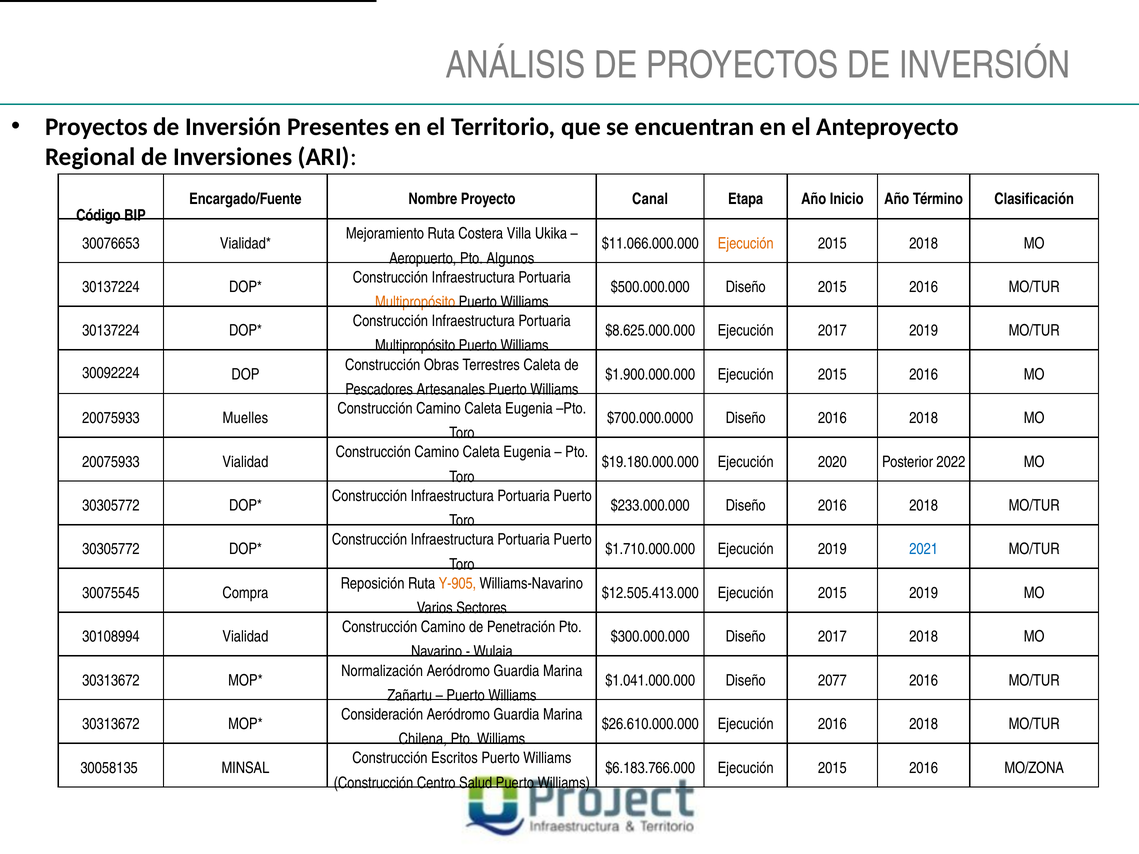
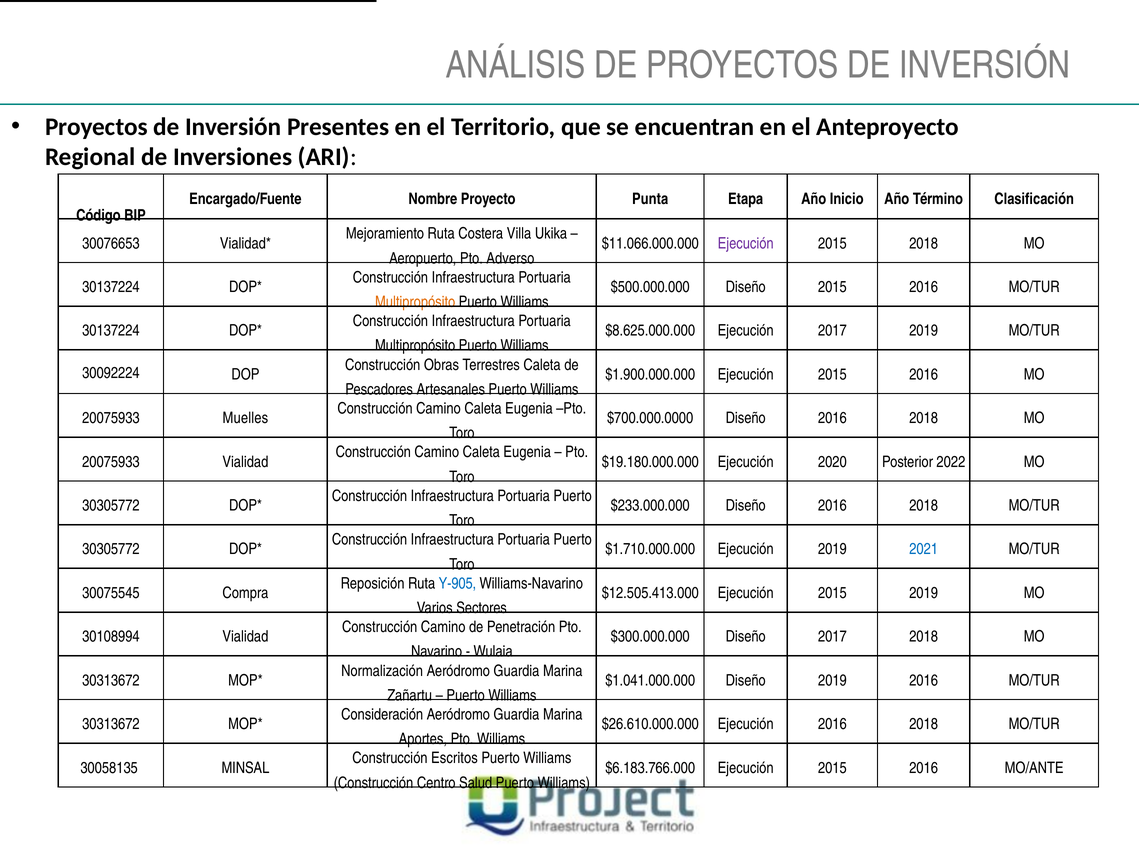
Canal: Canal -> Punta
Ejecución at (746, 243) colour: orange -> purple
Algunos: Algunos -> Adverso
Y-905 colour: orange -> blue
Diseño 2077: 2077 -> 2019
Chilena: Chilena -> Aportes
MO/ZONA: MO/ZONA -> MO/ANTE
